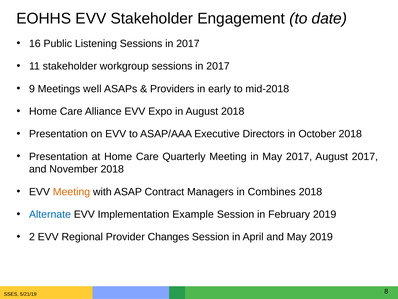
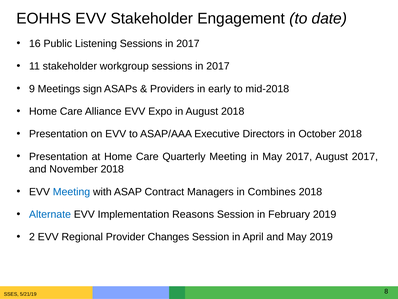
well: well -> sign
Meeting at (72, 191) colour: orange -> blue
Example: Example -> Reasons
